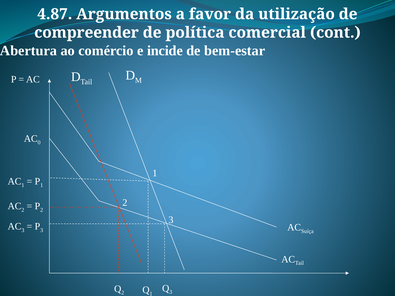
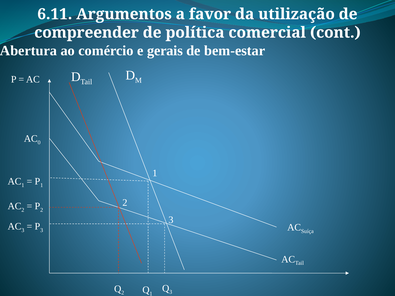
4.87: 4.87 -> 6.11
incide: incide -> gerais
